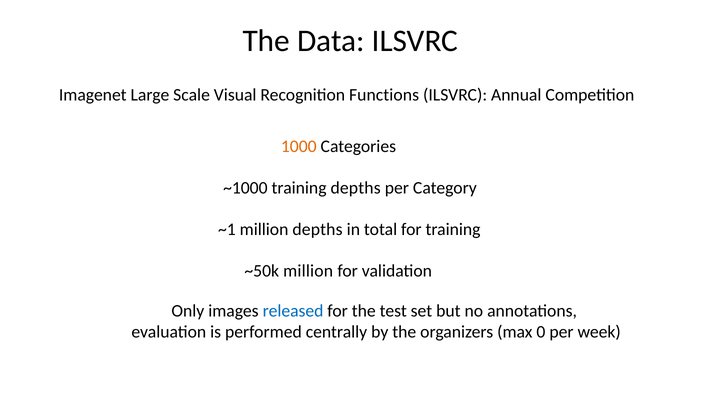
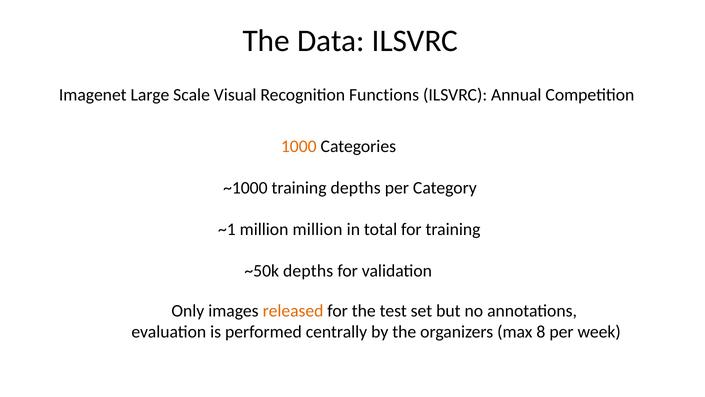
million depths: depths -> million
~50k million: million -> depths
released colour: blue -> orange
0: 0 -> 8
